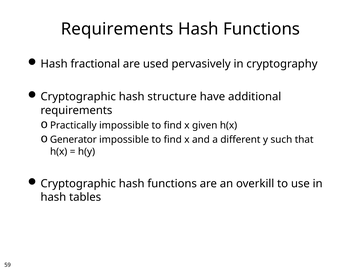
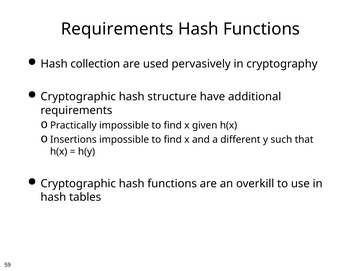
fractional: fractional -> collection
Generator: Generator -> Insertions
